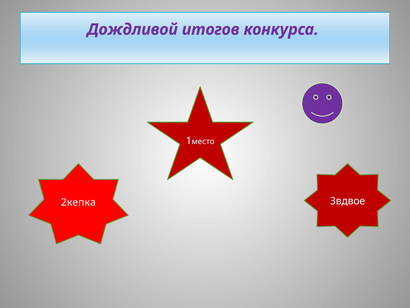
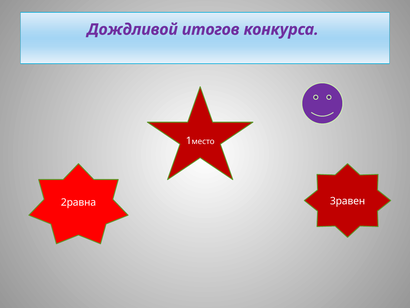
3вдвое: 3вдвое -> 3равен
2кепка: 2кепка -> 2равна
